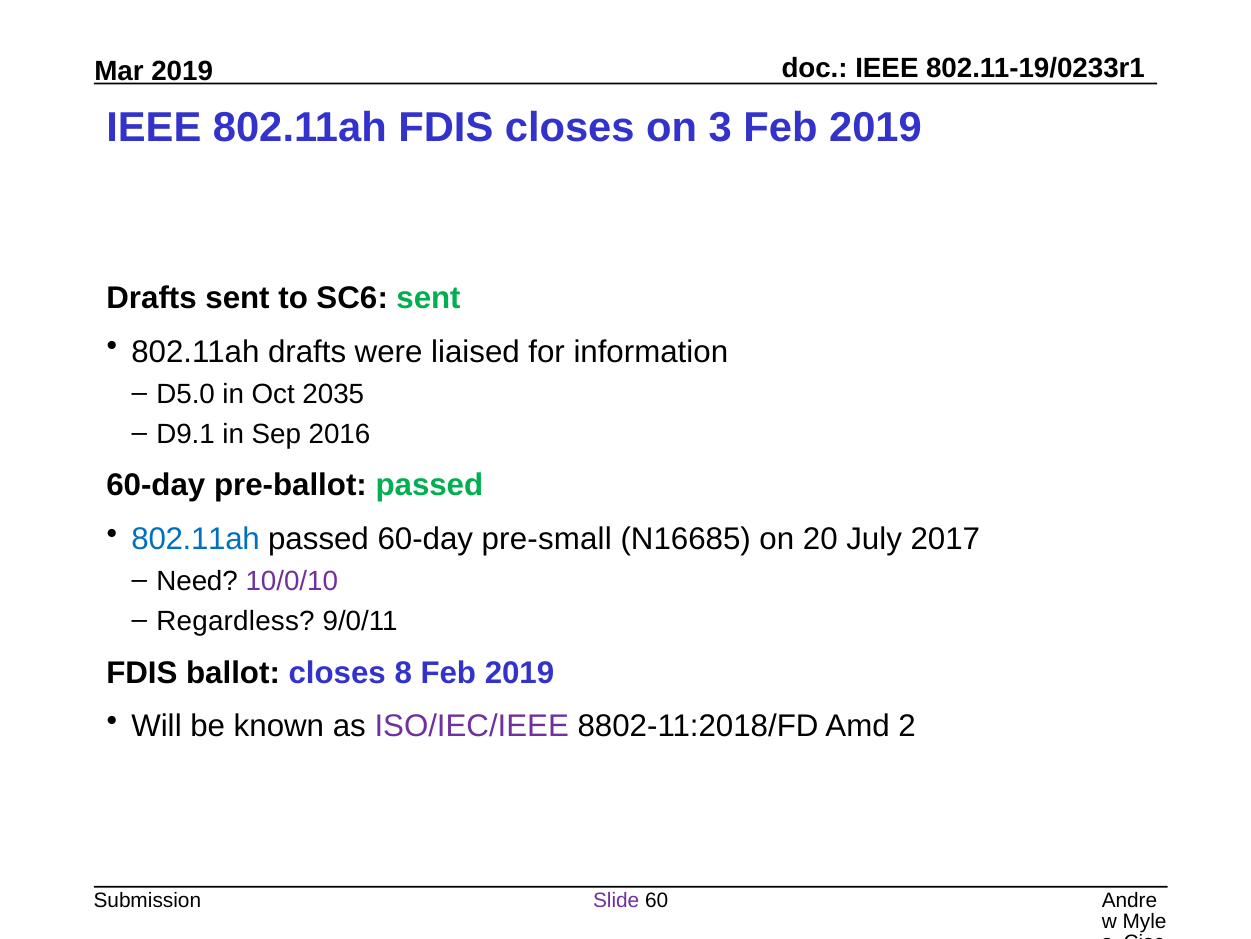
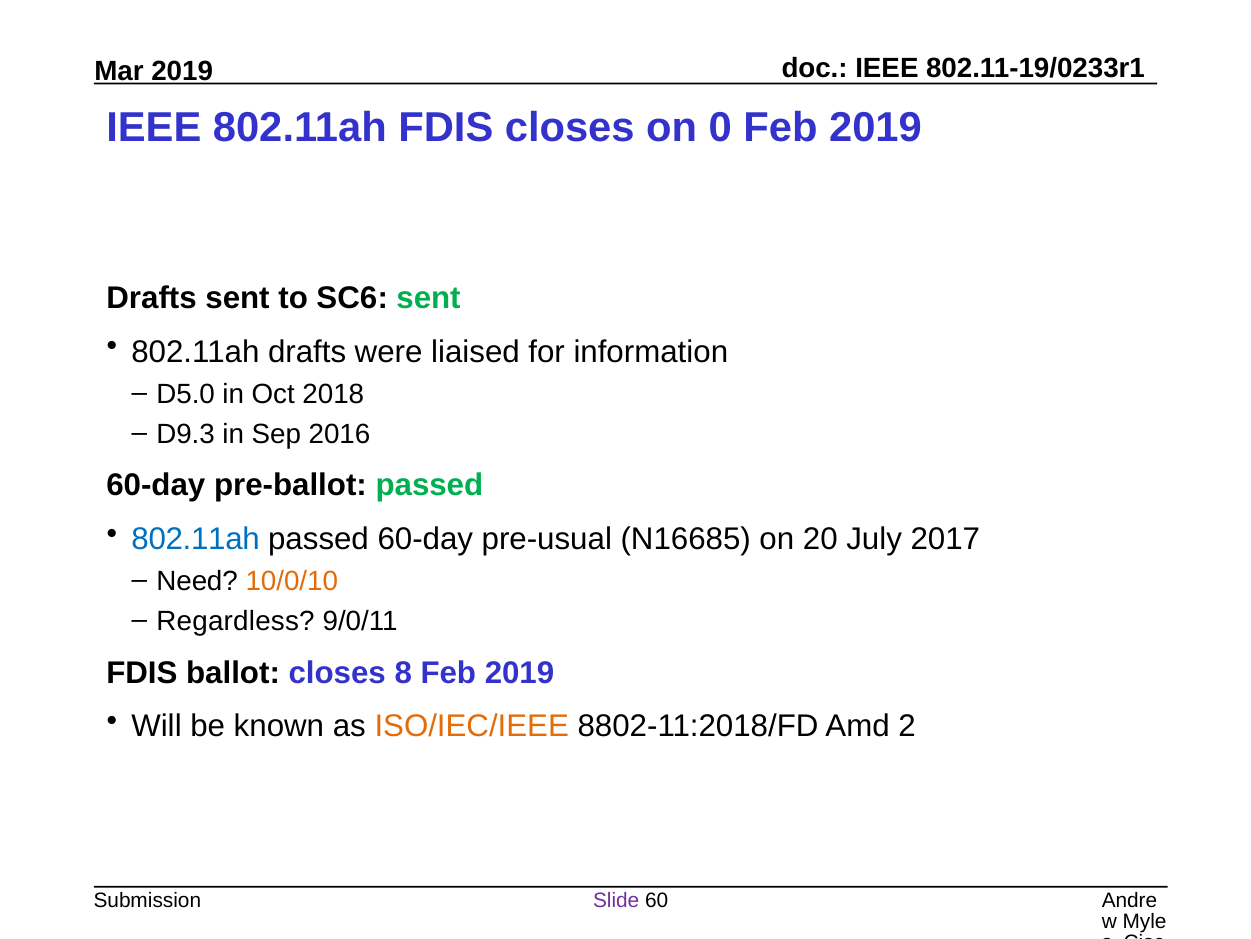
3: 3 -> 0
2035: 2035 -> 2018
D9.1: D9.1 -> D9.3
pre-small: pre-small -> pre-usual
10/0/10 colour: purple -> orange
ISO/IEC/IEEE colour: purple -> orange
